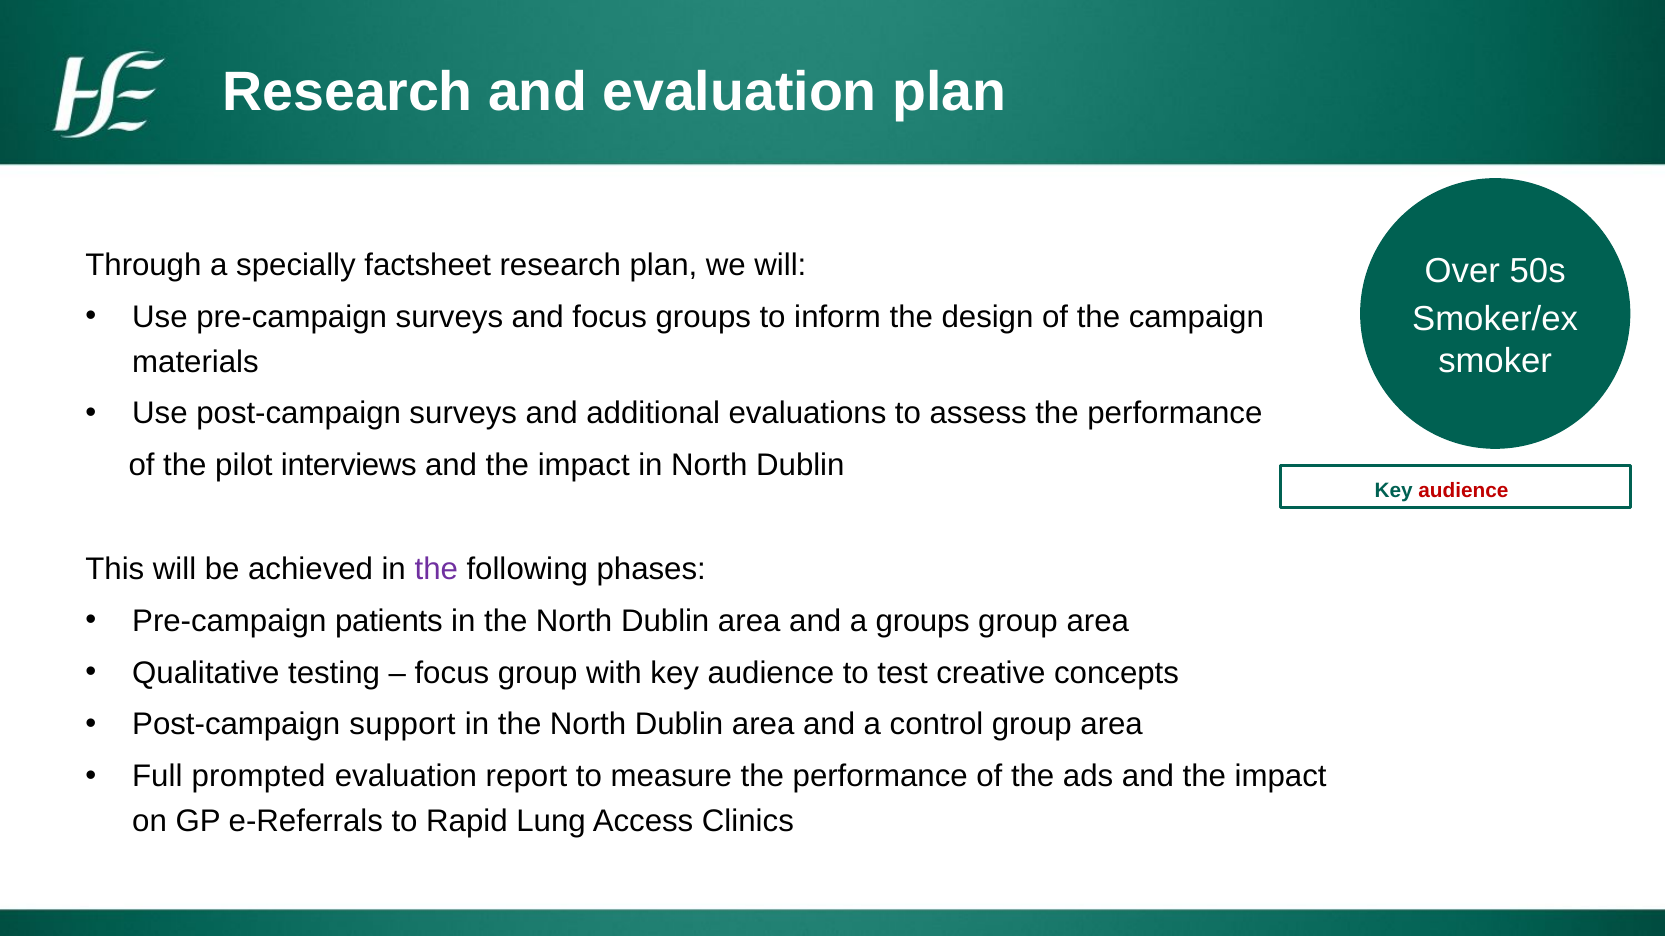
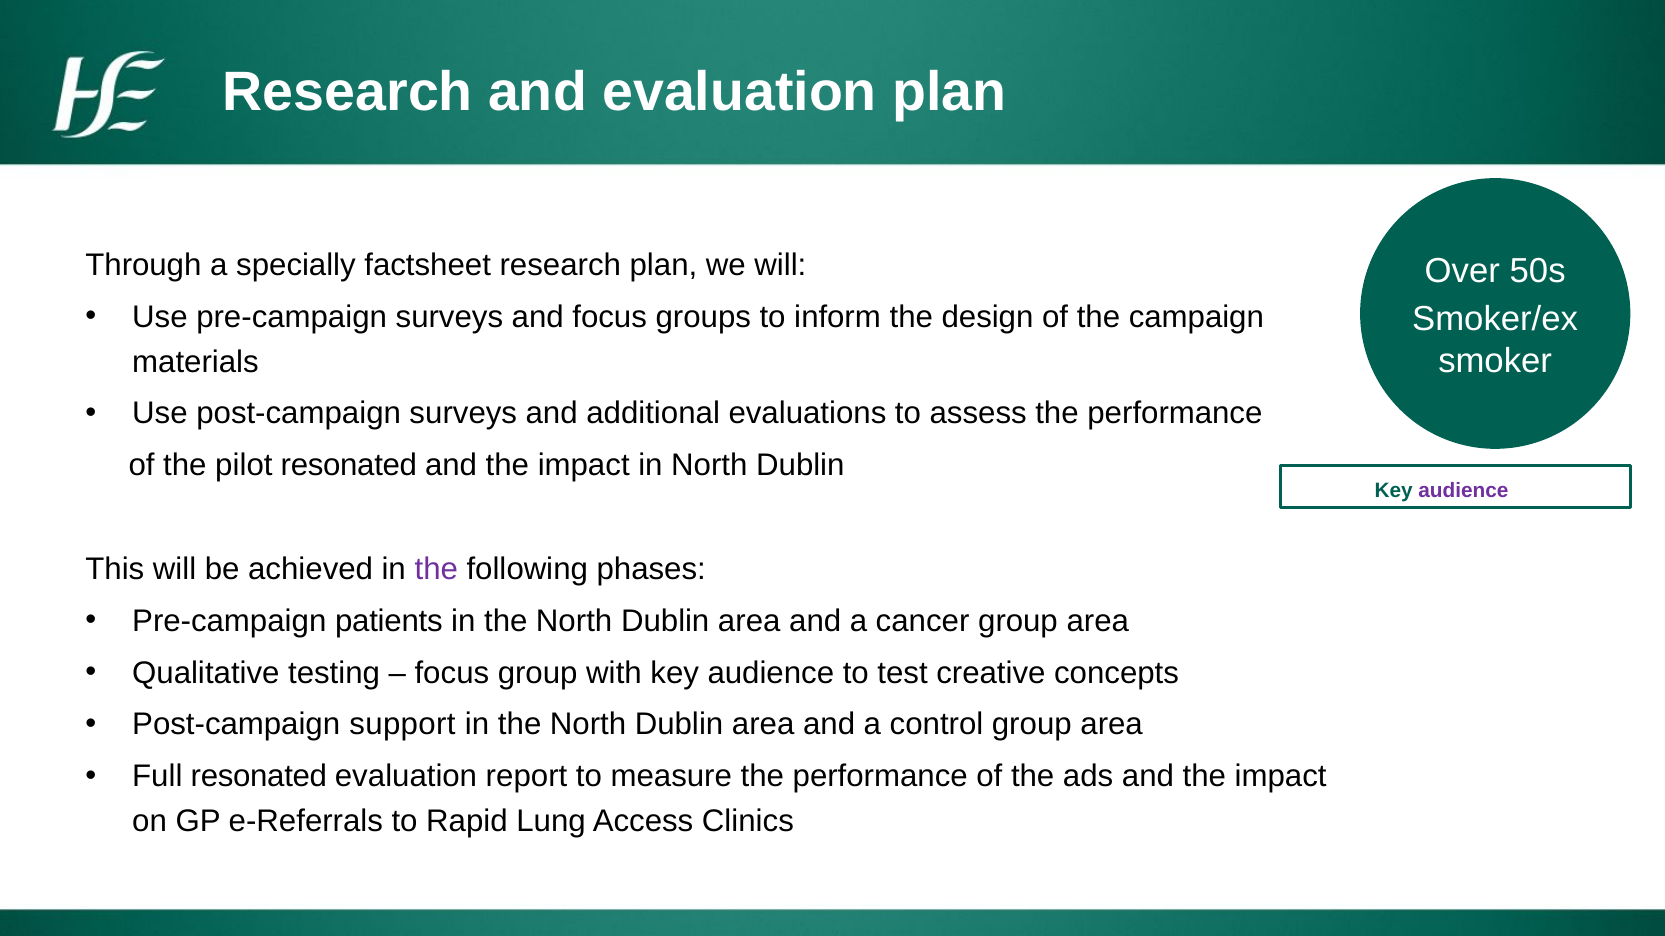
pilot interviews: interviews -> resonated
audience at (1463, 491) colour: red -> purple
a groups: groups -> cancer
Full prompted: prompted -> resonated
